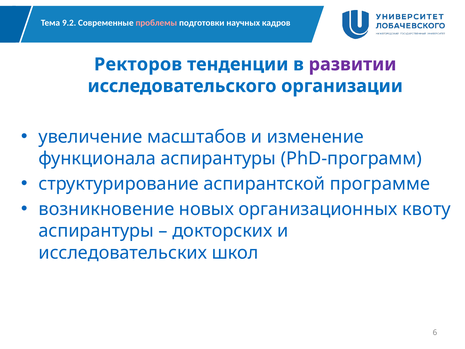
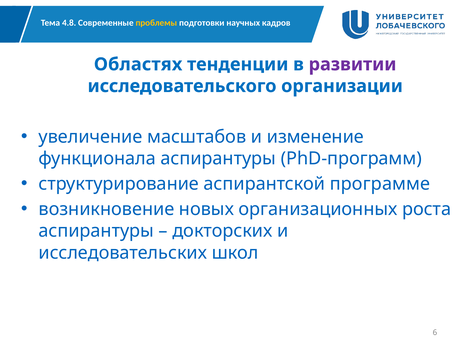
9.2: 9.2 -> 4.8
проблемы colour: pink -> yellow
Ректоров: Ректоров -> Областях
квоту: квоту -> роста
